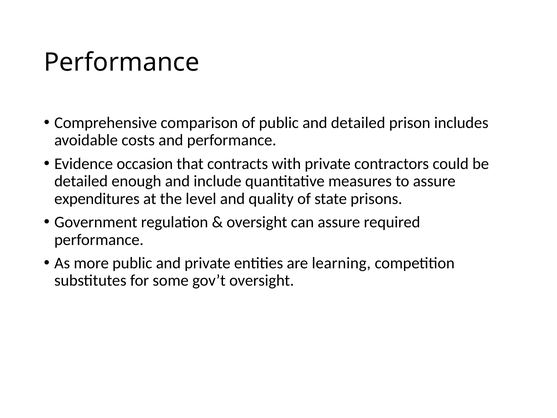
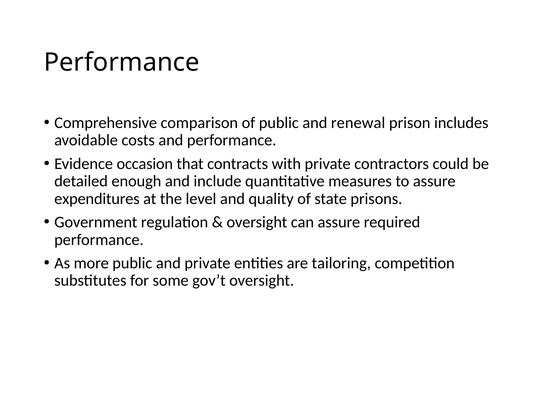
and detailed: detailed -> renewal
learning: learning -> tailoring
